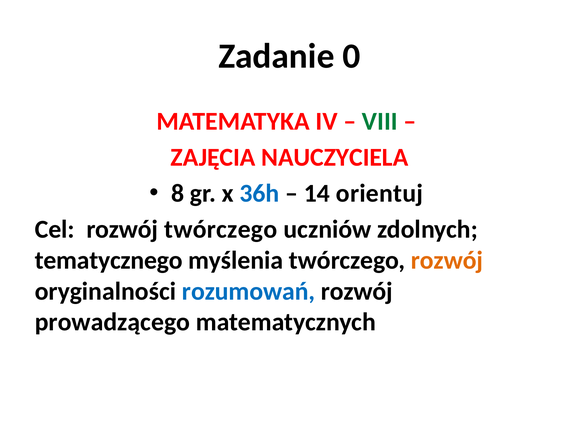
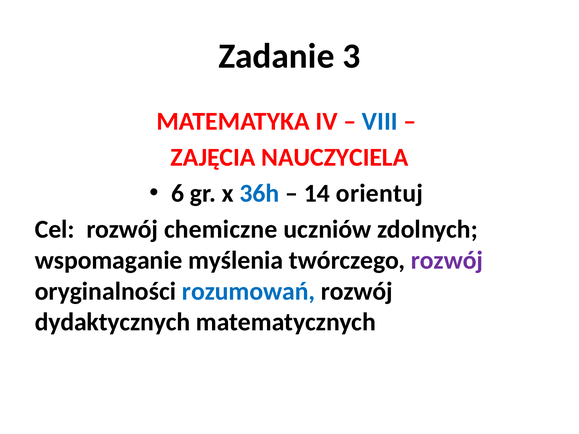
0: 0 -> 3
VIII colour: green -> blue
8: 8 -> 6
rozwój twórczego: twórczego -> chemiczne
tematycznego: tematycznego -> wspomaganie
rozwój at (447, 260) colour: orange -> purple
prowadzącego: prowadzącego -> dydaktycznych
